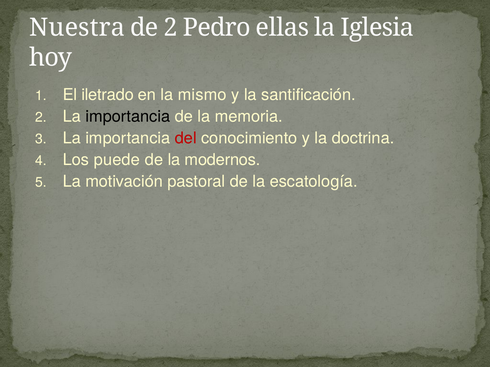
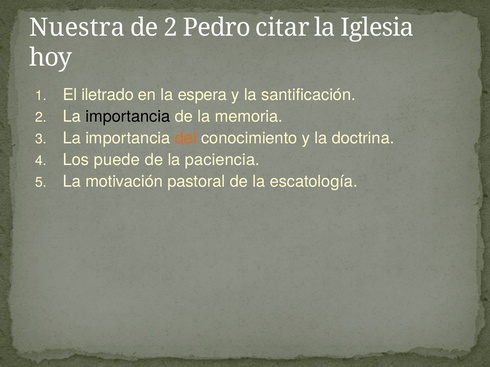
ellas: ellas -> citar
mismo: mismo -> espera
del colour: red -> orange
modernos: modernos -> paciencia
